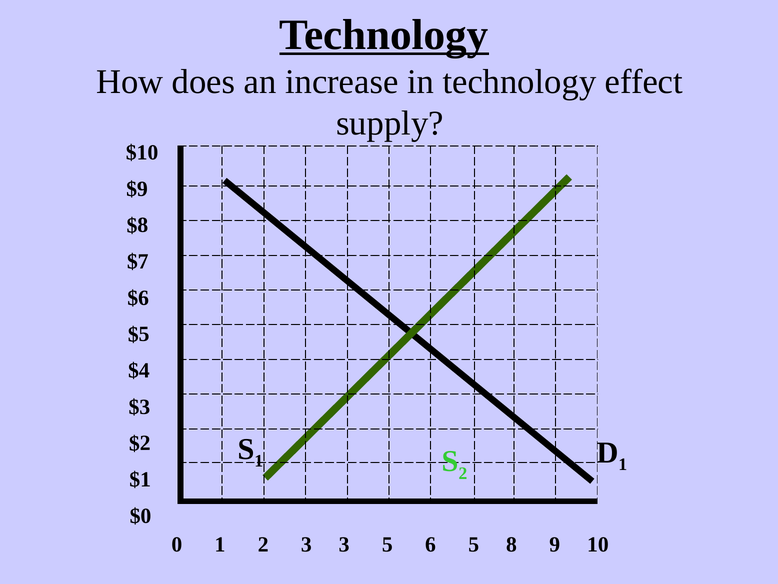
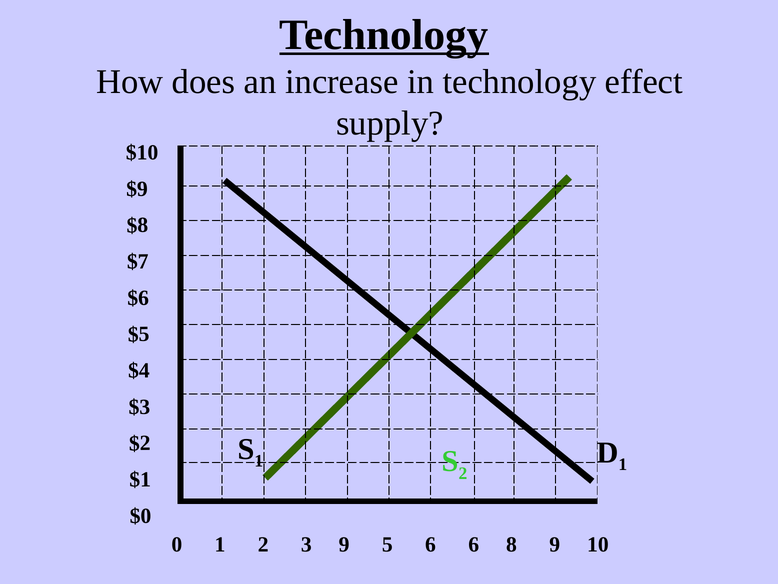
3 3: 3 -> 9
6 5: 5 -> 6
